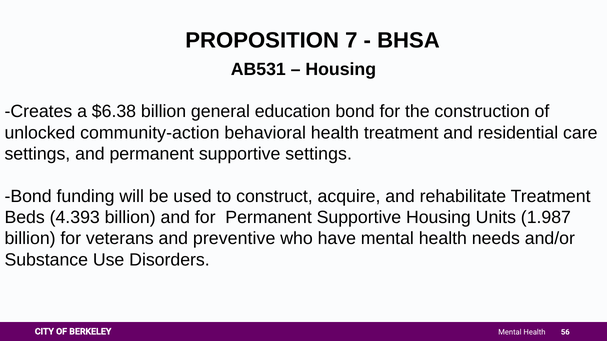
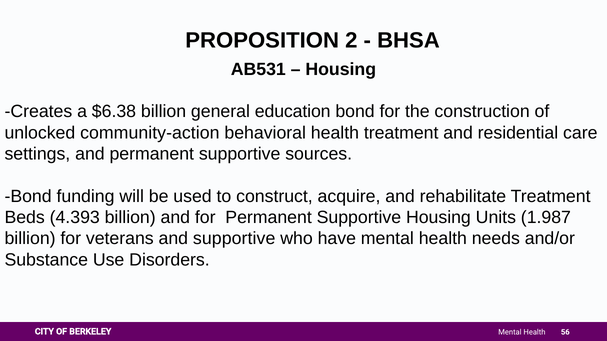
7: 7 -> 2
supportive settings: settings -> sources
and preventive: preventive -> supportive
